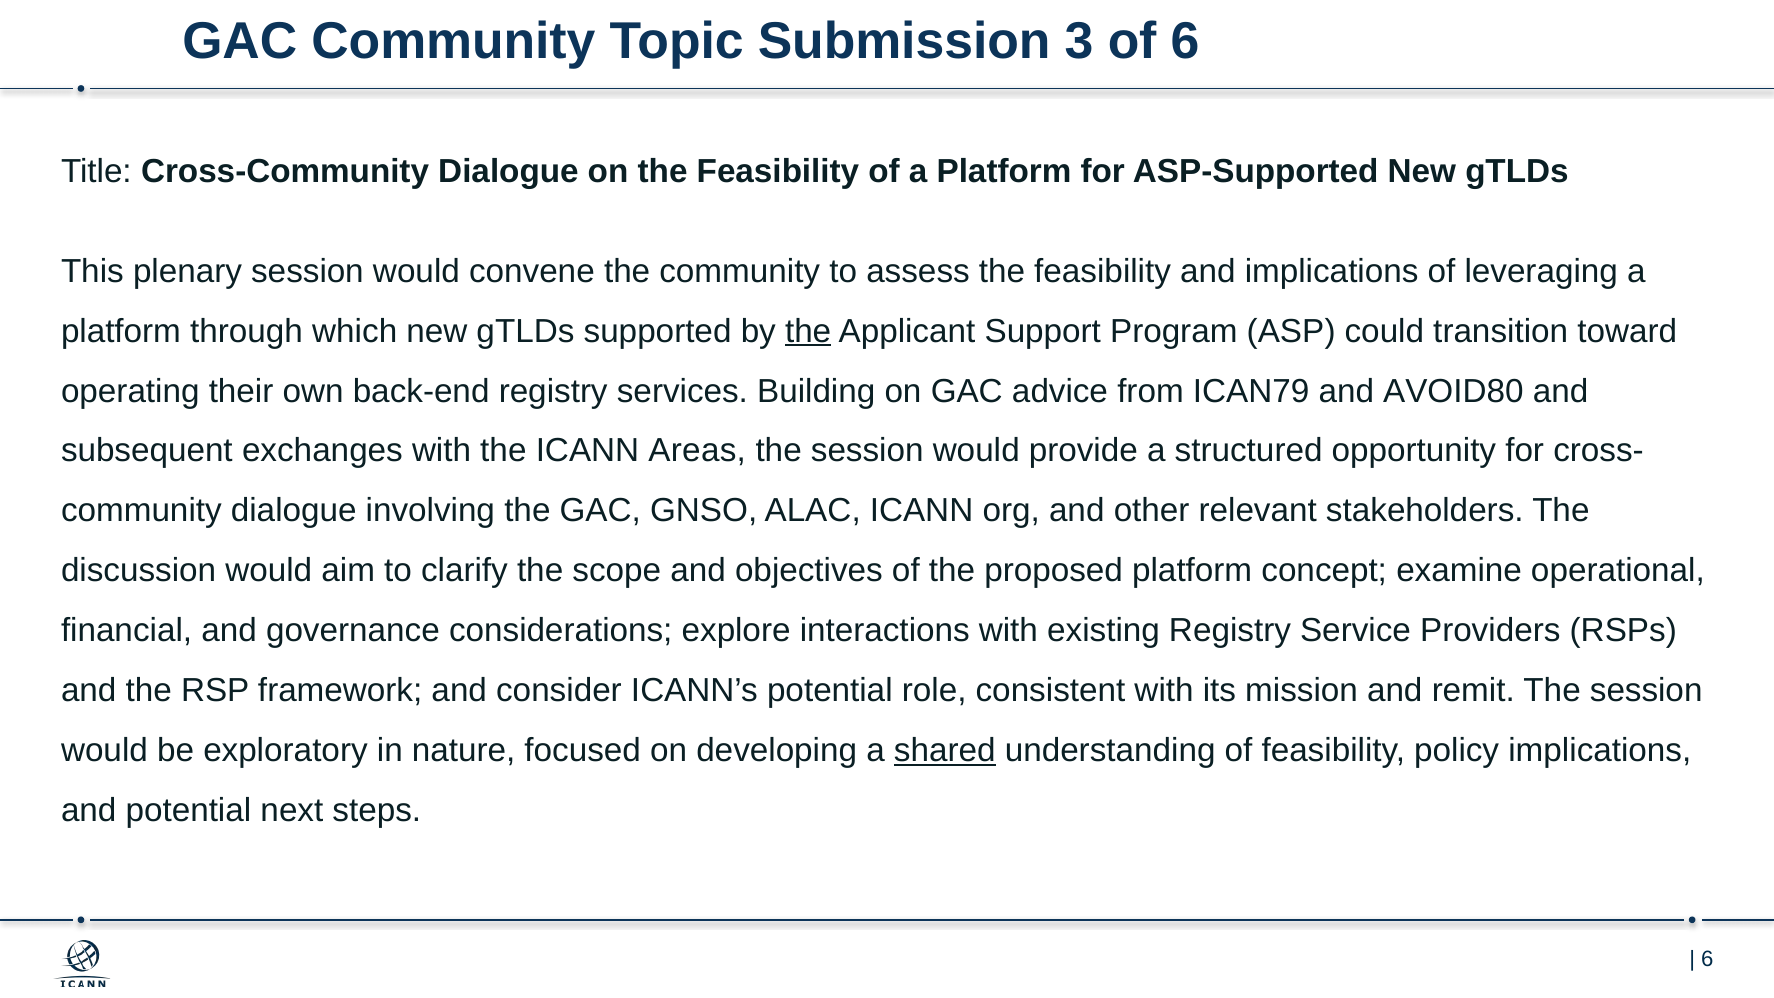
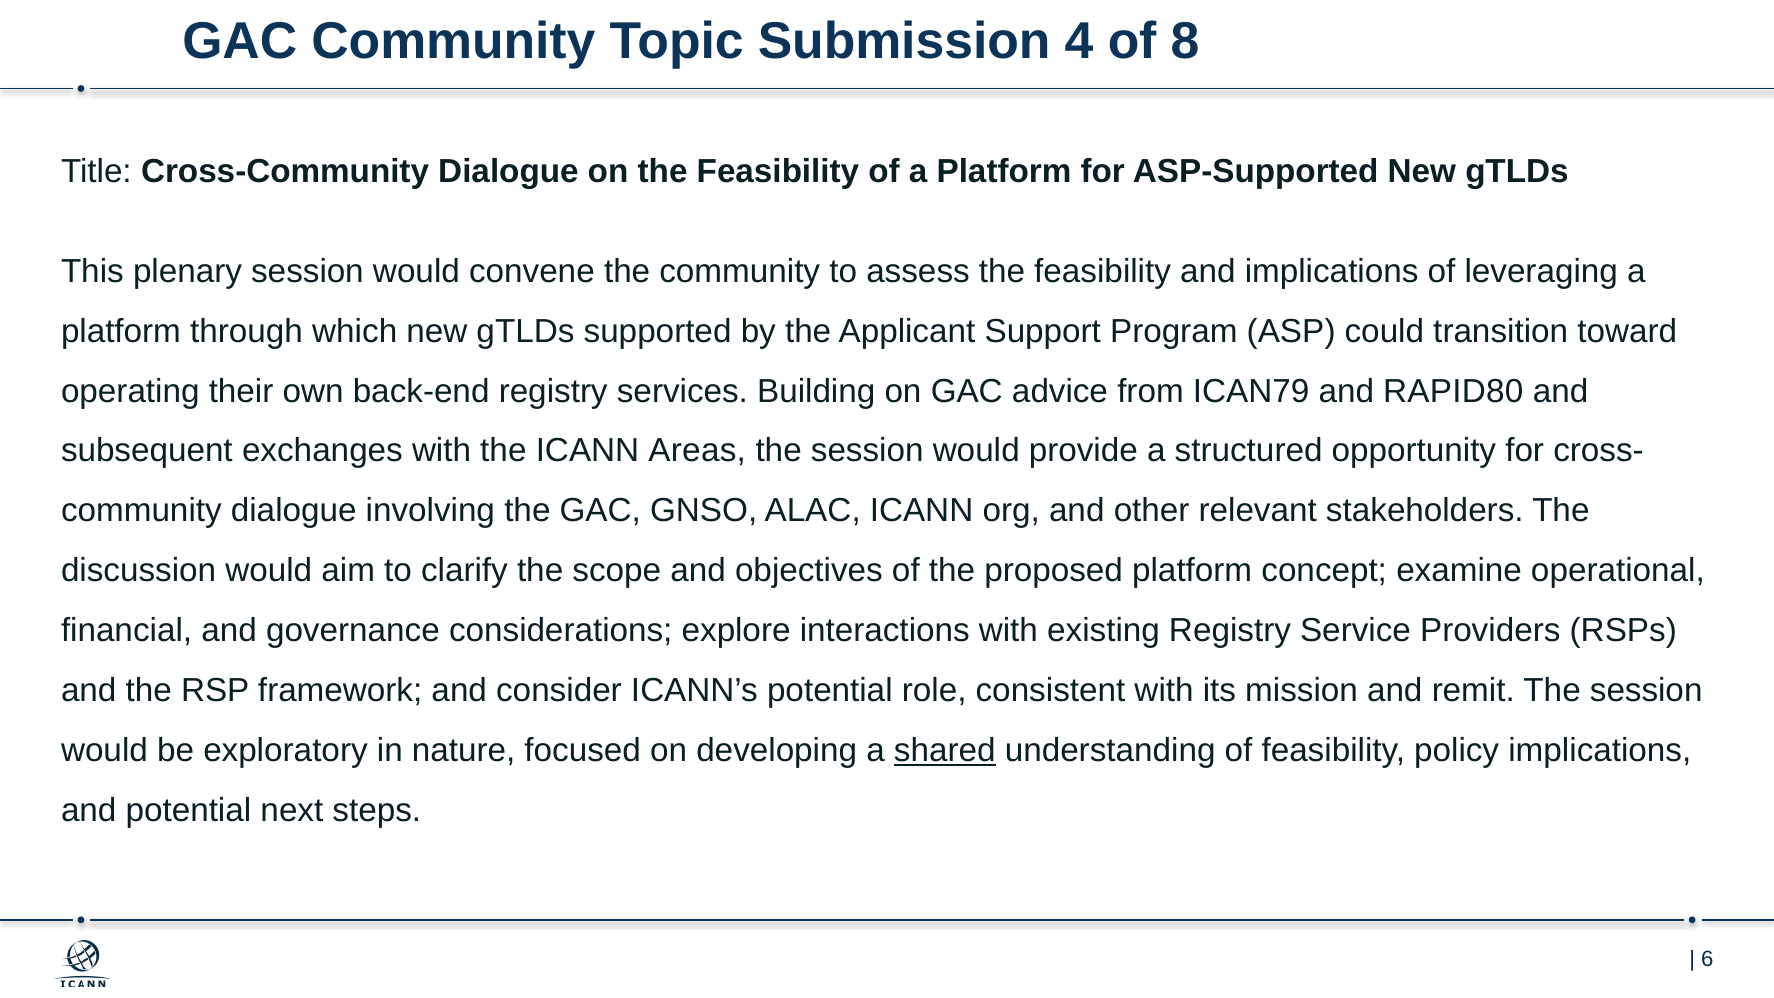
3: 3 -> 4
of 6: 6 -> 8
the at (808, 331) underline: present -> none
AVOID80: AVOID80 -> RAPID80
